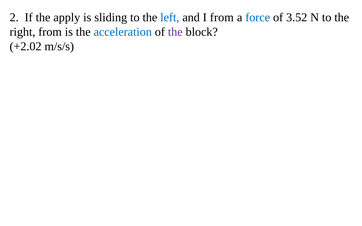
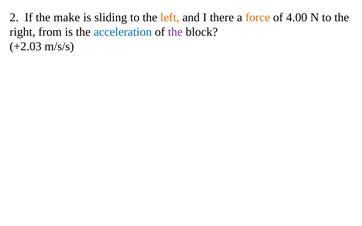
apply: apply -> make
left colour: blue -> orange
I from: from -> there
force colour: blue -> orange
3.52: 3.52 -> 4.00
+2.02: +2.02 -> +2.03
